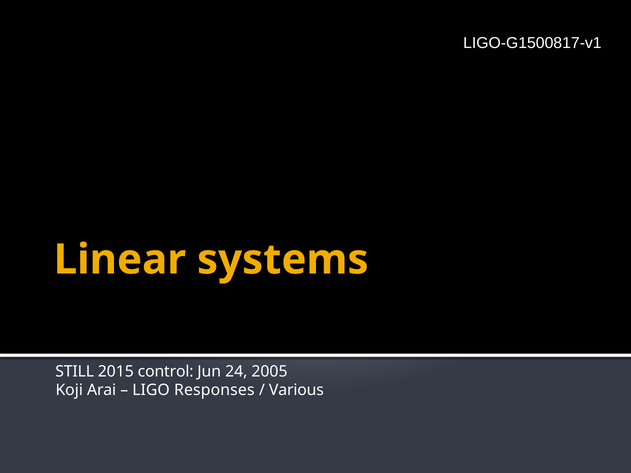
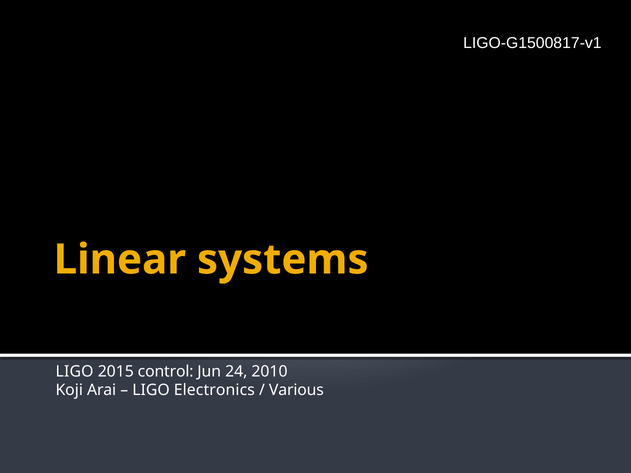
STILL at (75, 372): STILL -> LIGO
2005: 2005 -> 2010
Responses: Responses -> Electronics
